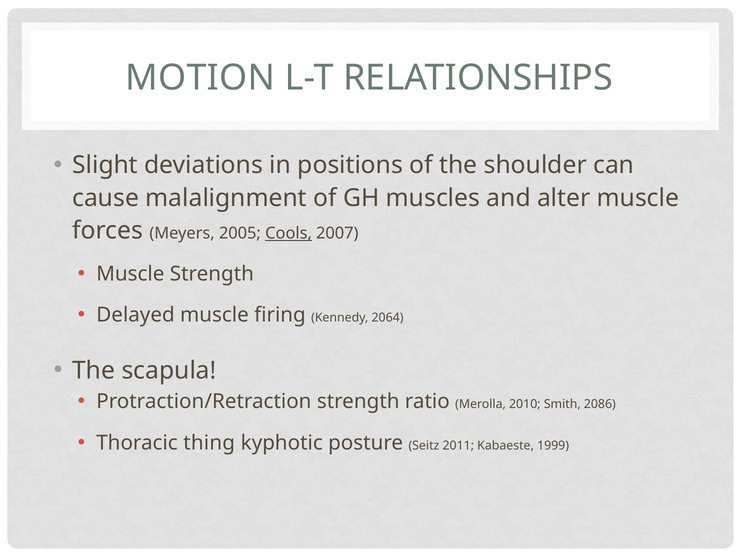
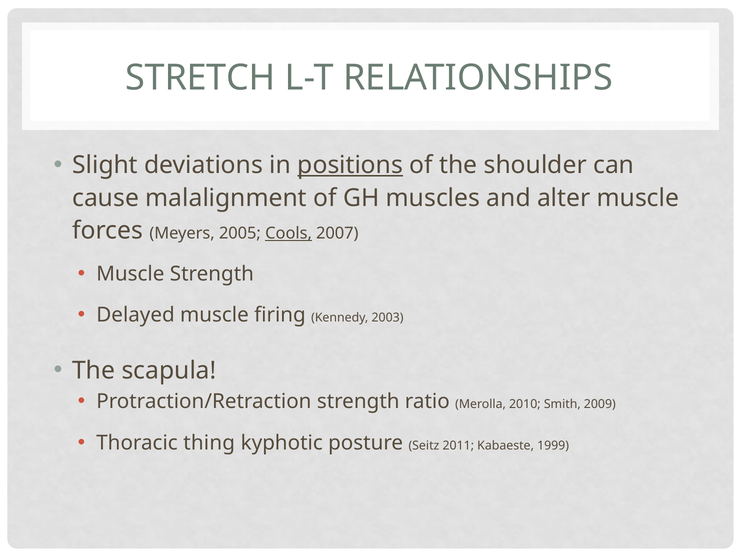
MOTION: MOTION -> STRETCH
positions underline: none -> present
2064: 2064 -> 2003
2086: 2086 -> 2009
